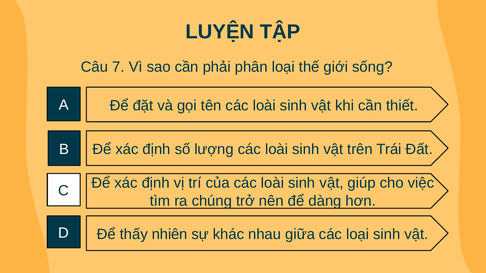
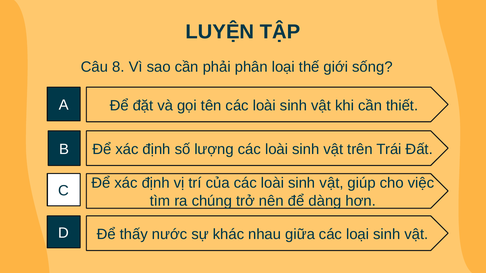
7: 7 -> 8
nhiên: nhiên -> nước
